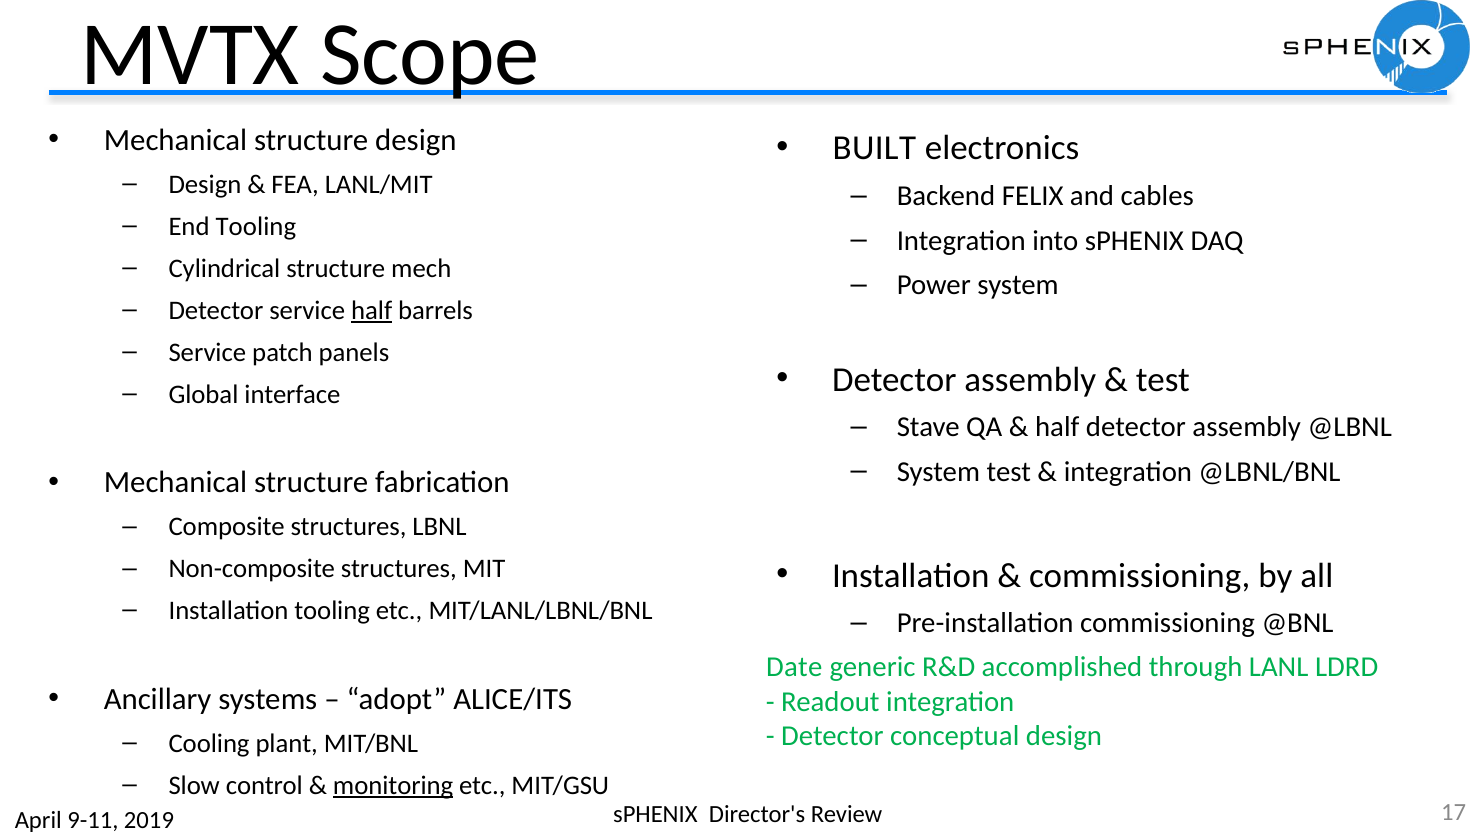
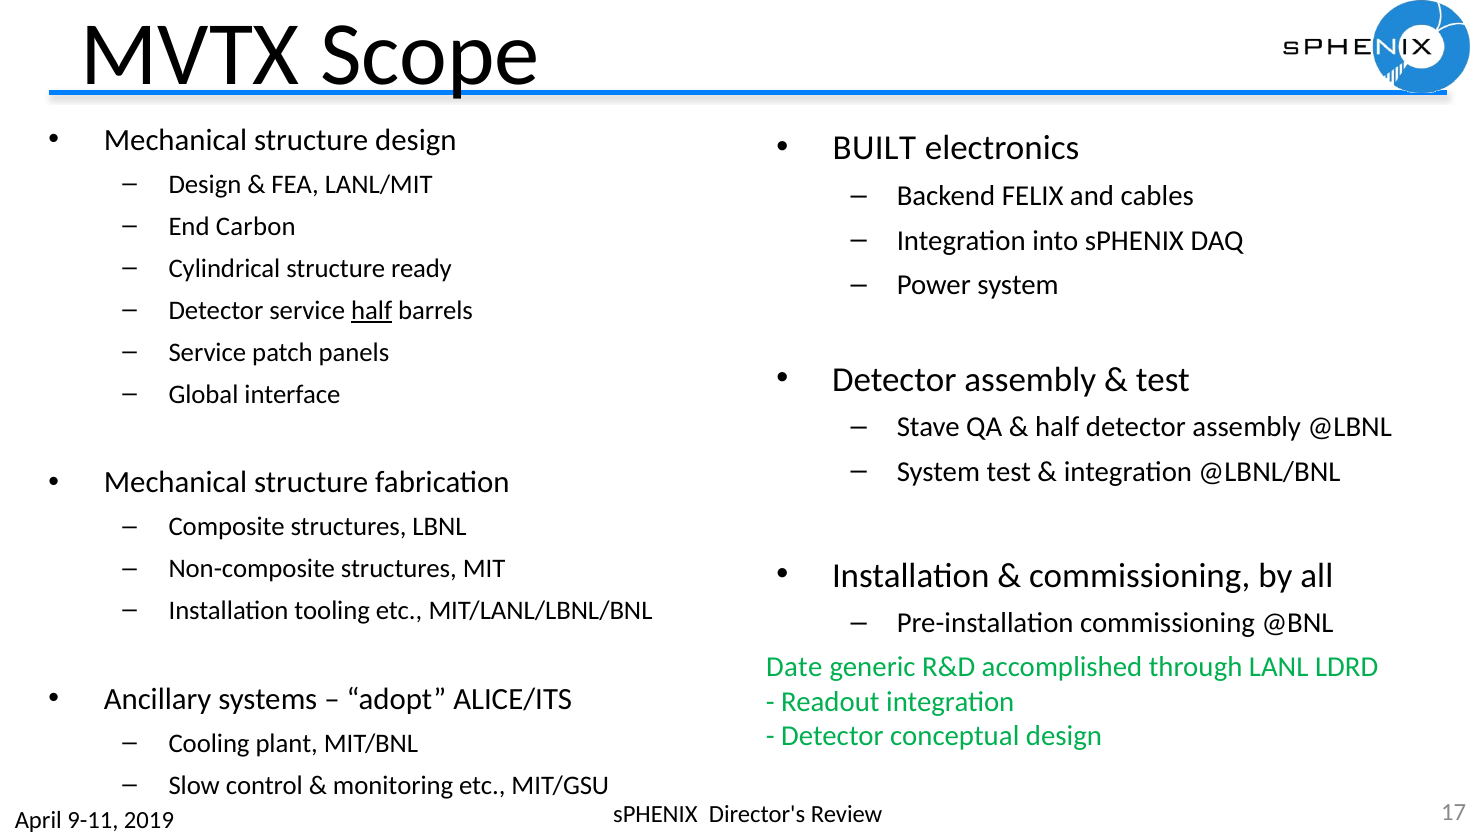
End Tooling: Tooling -> Carbon
mech: mech -> ready
monitoring underline: present -> none
